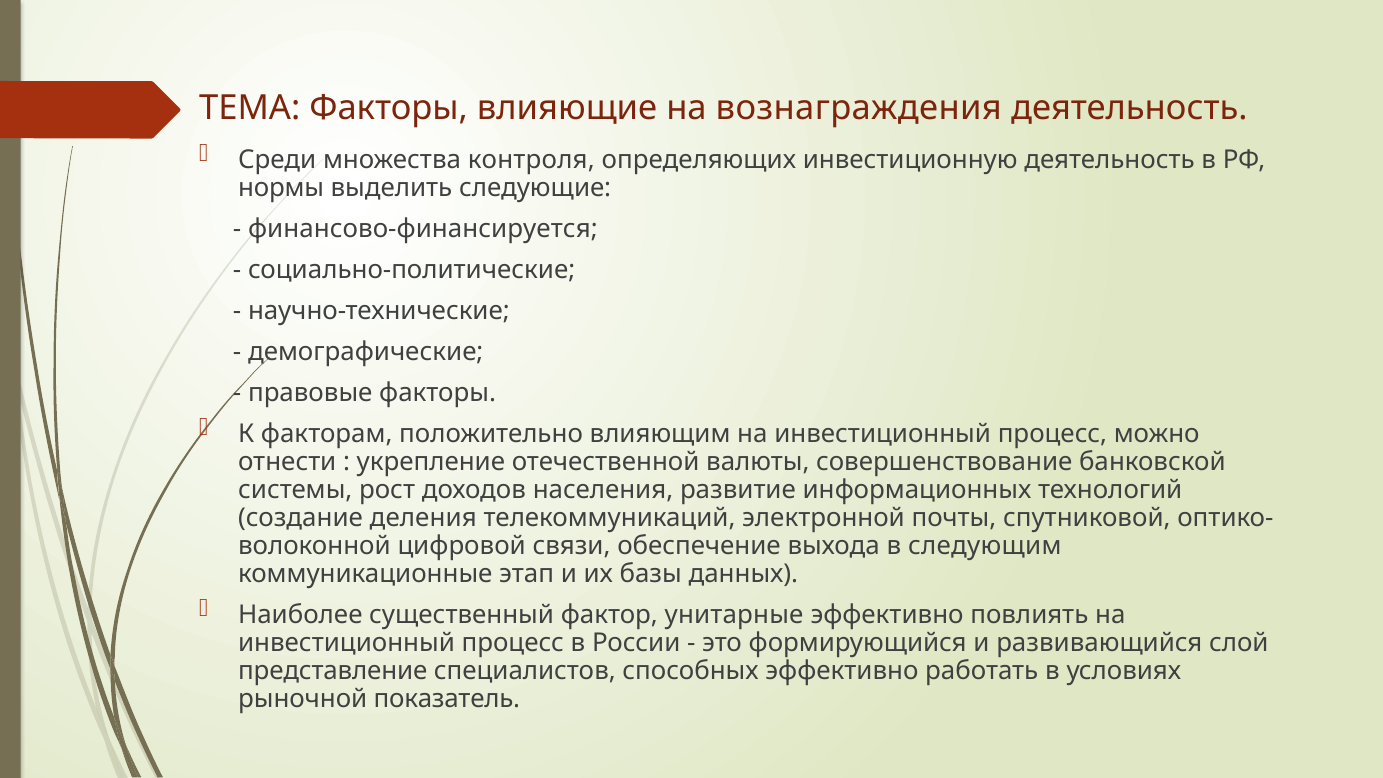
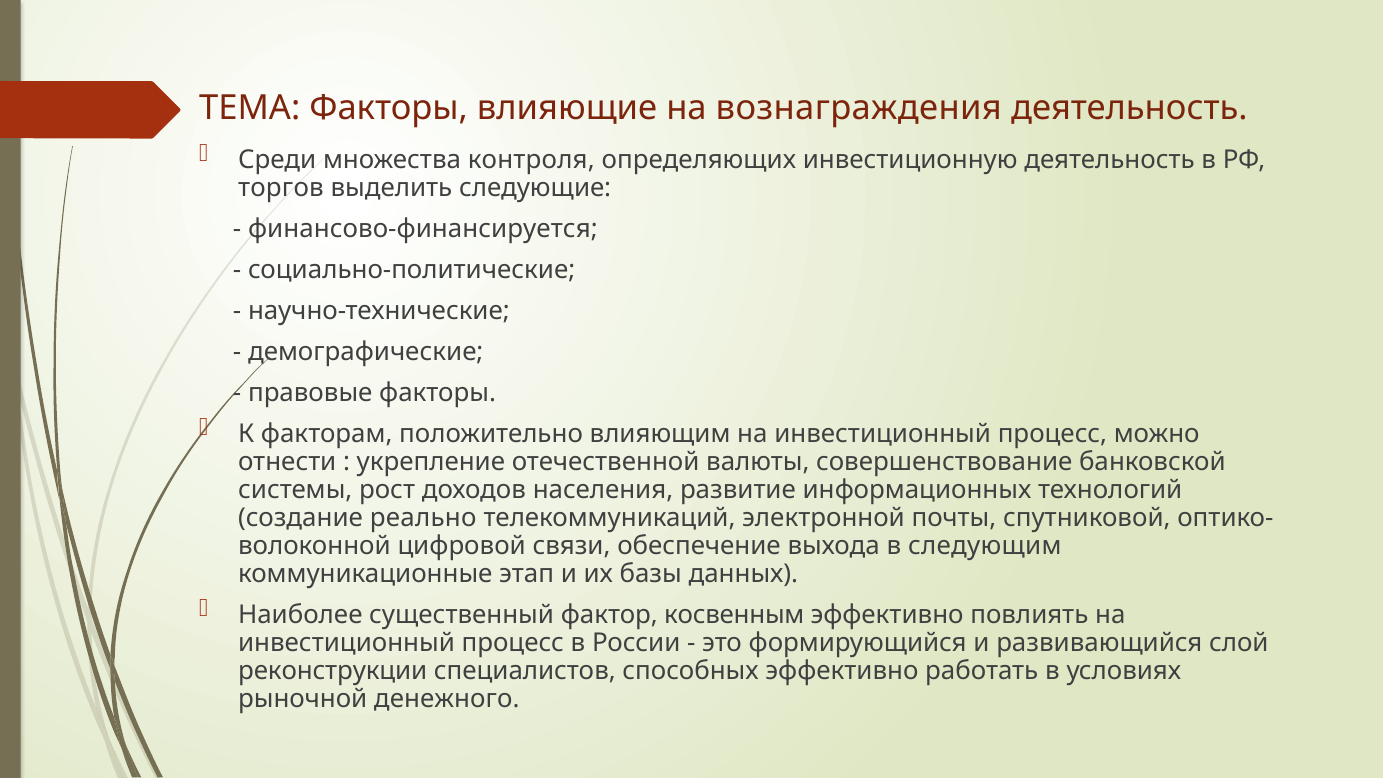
нормы: нормы -> торгов
деления: деления -> реально
унитарные: унитарные -> косвенным
представление: представление -> реконструкции
показатель: показатель -> денежного
